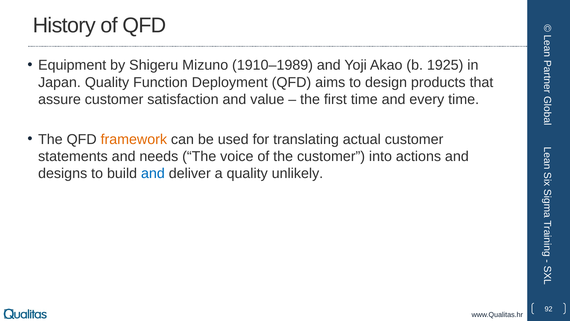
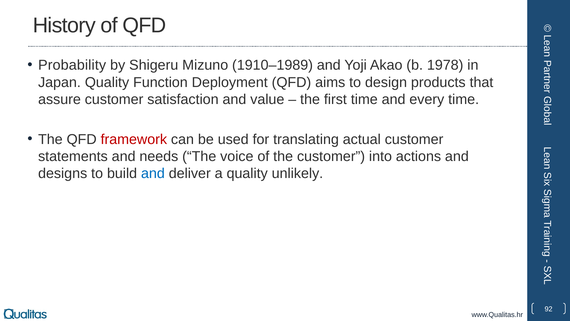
Equipment: Equipment -> Probability
1925: 1925 -> 1978
framework colour: orange -> red
